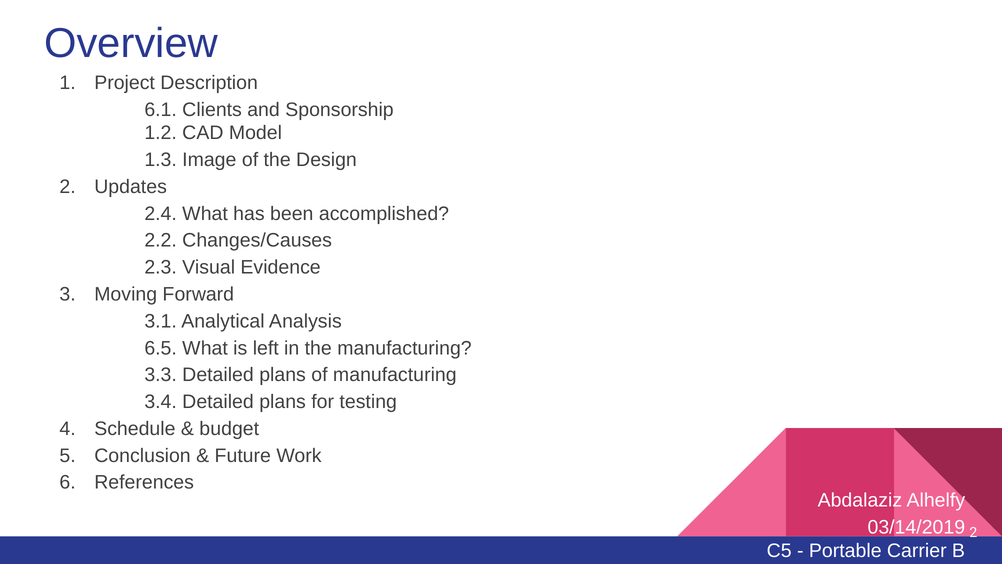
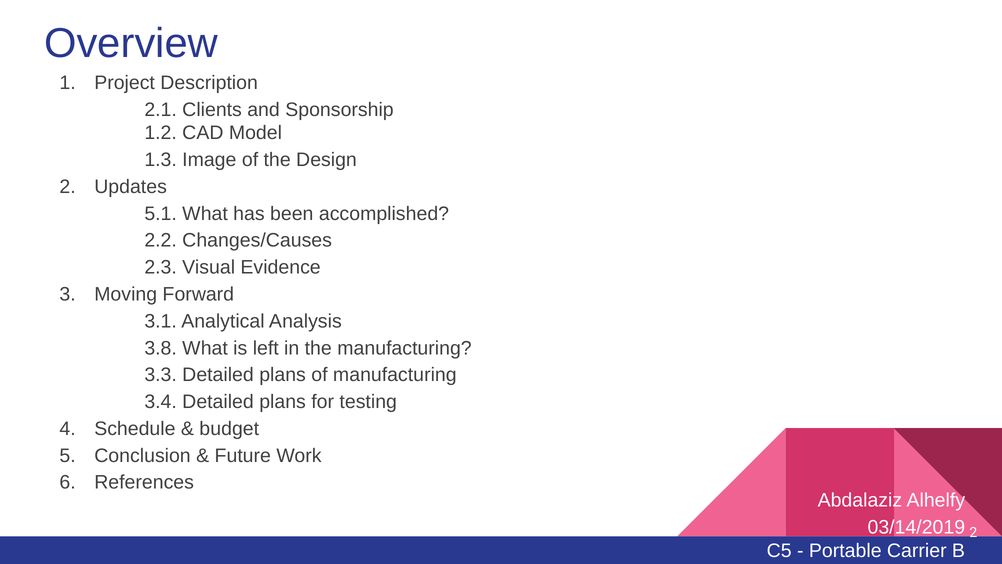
6.1: 6.1 -> 2.1
2.4: 2.4 -> 5.1
6.5: 6.5 -> 3.8
